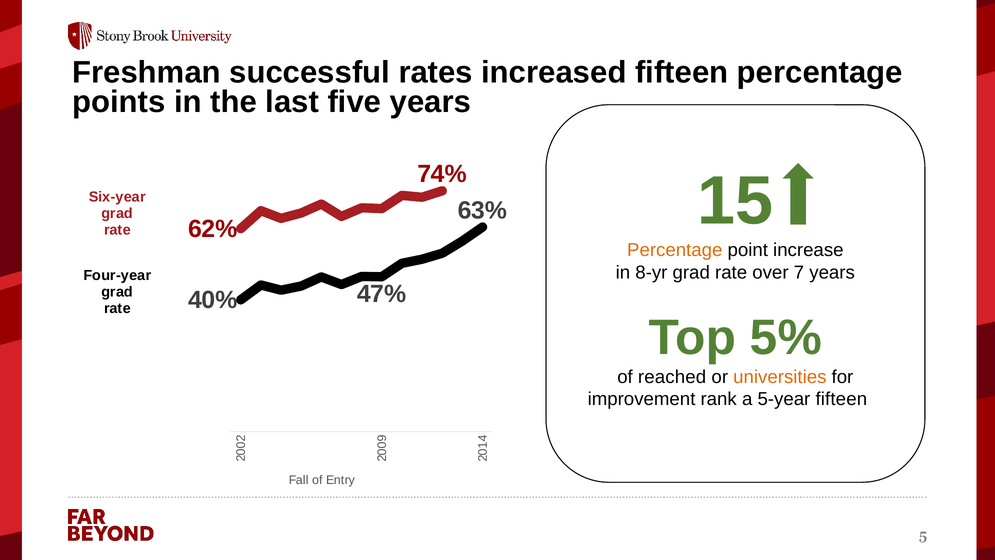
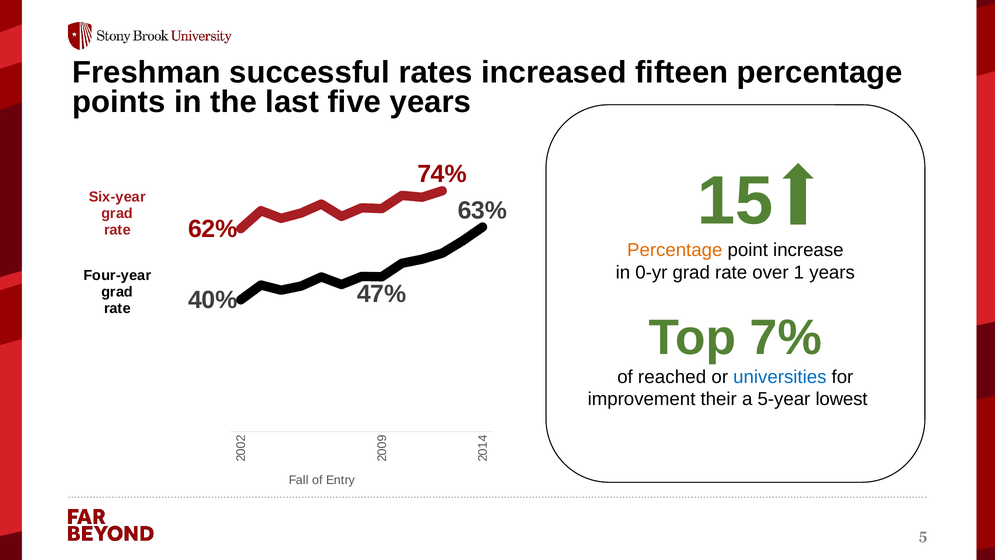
8-yr: 8-yr -> 0-yr
over 7: 7 -> 1
5%: 5% -> 7%
universities colour: orange -> blue
rank: rank -> their
5-year fifteen: fifteen -> lowest
